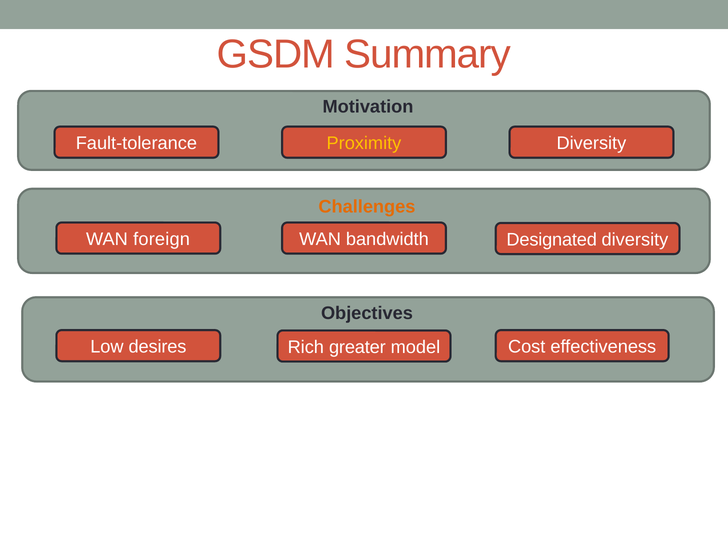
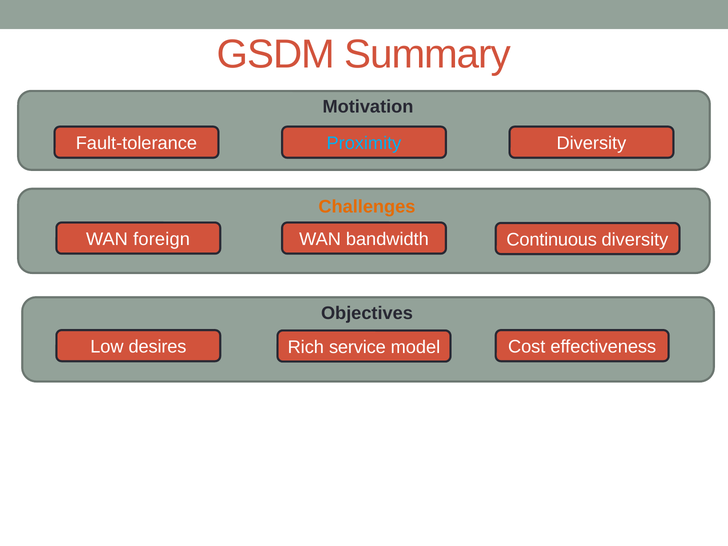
Proximity colour: yellow -> light blue
Designated: Designated -> Continuous
greater: greater -> service
